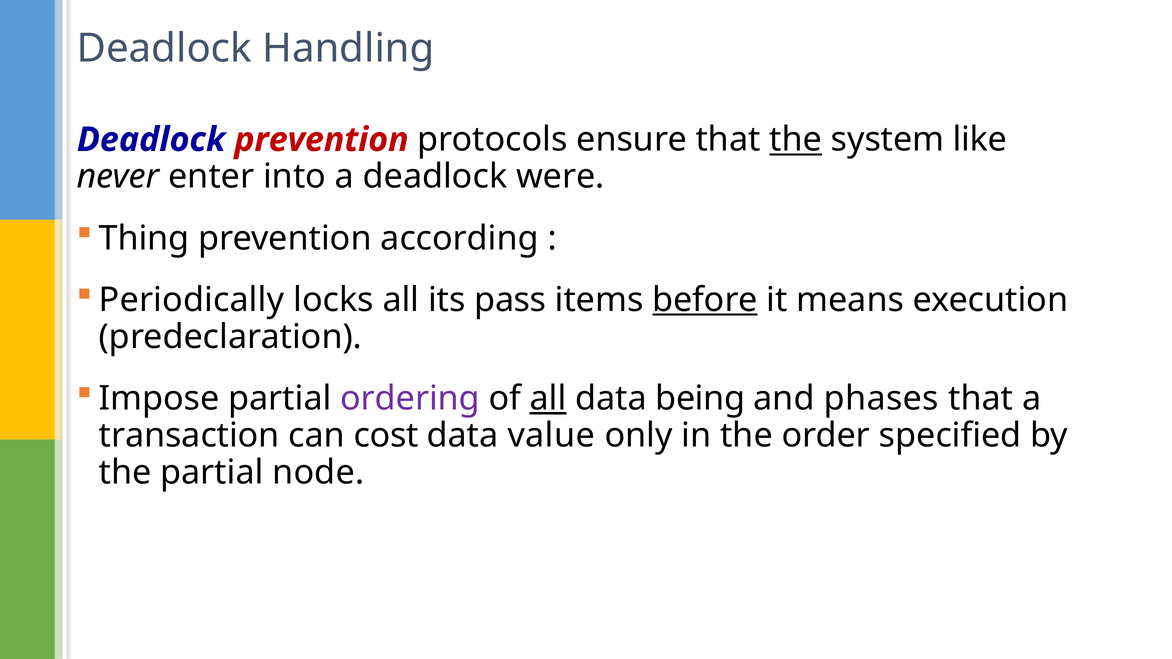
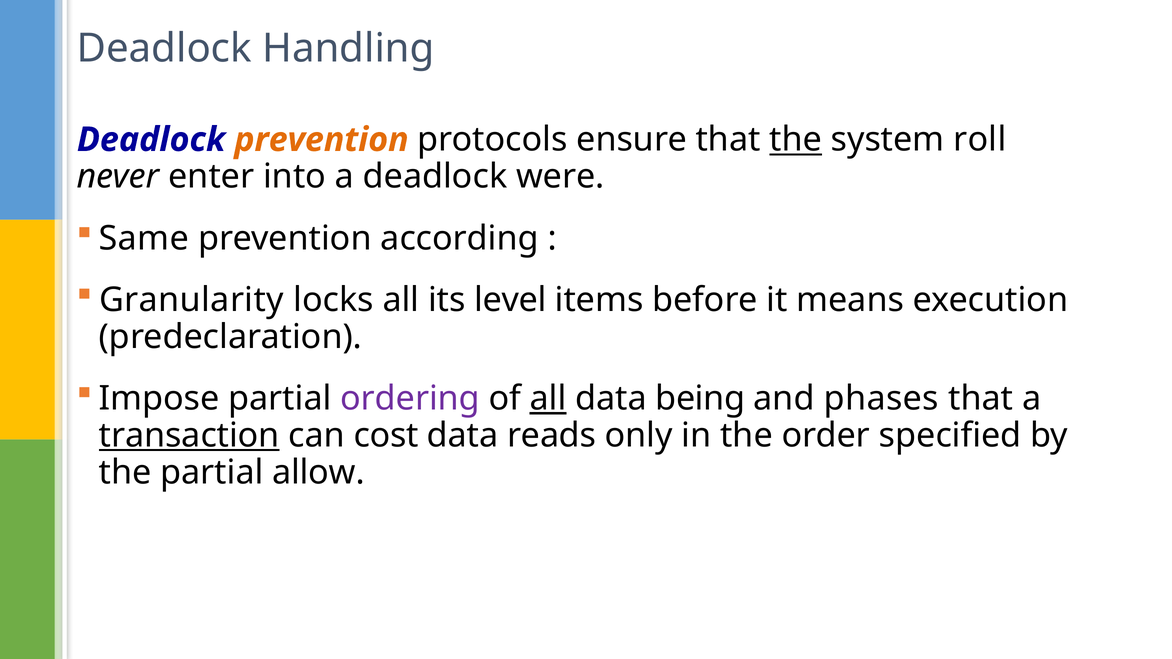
prevention at (321, 140) colour: red -> orange
like: like -> roll
Thing: Thing -> Same
Periodically: Periodically -> Granularity
pass: pass -> level
before underline: present -> none
transaction underline: none -> present
value: value -> reads
node: node -> allow
